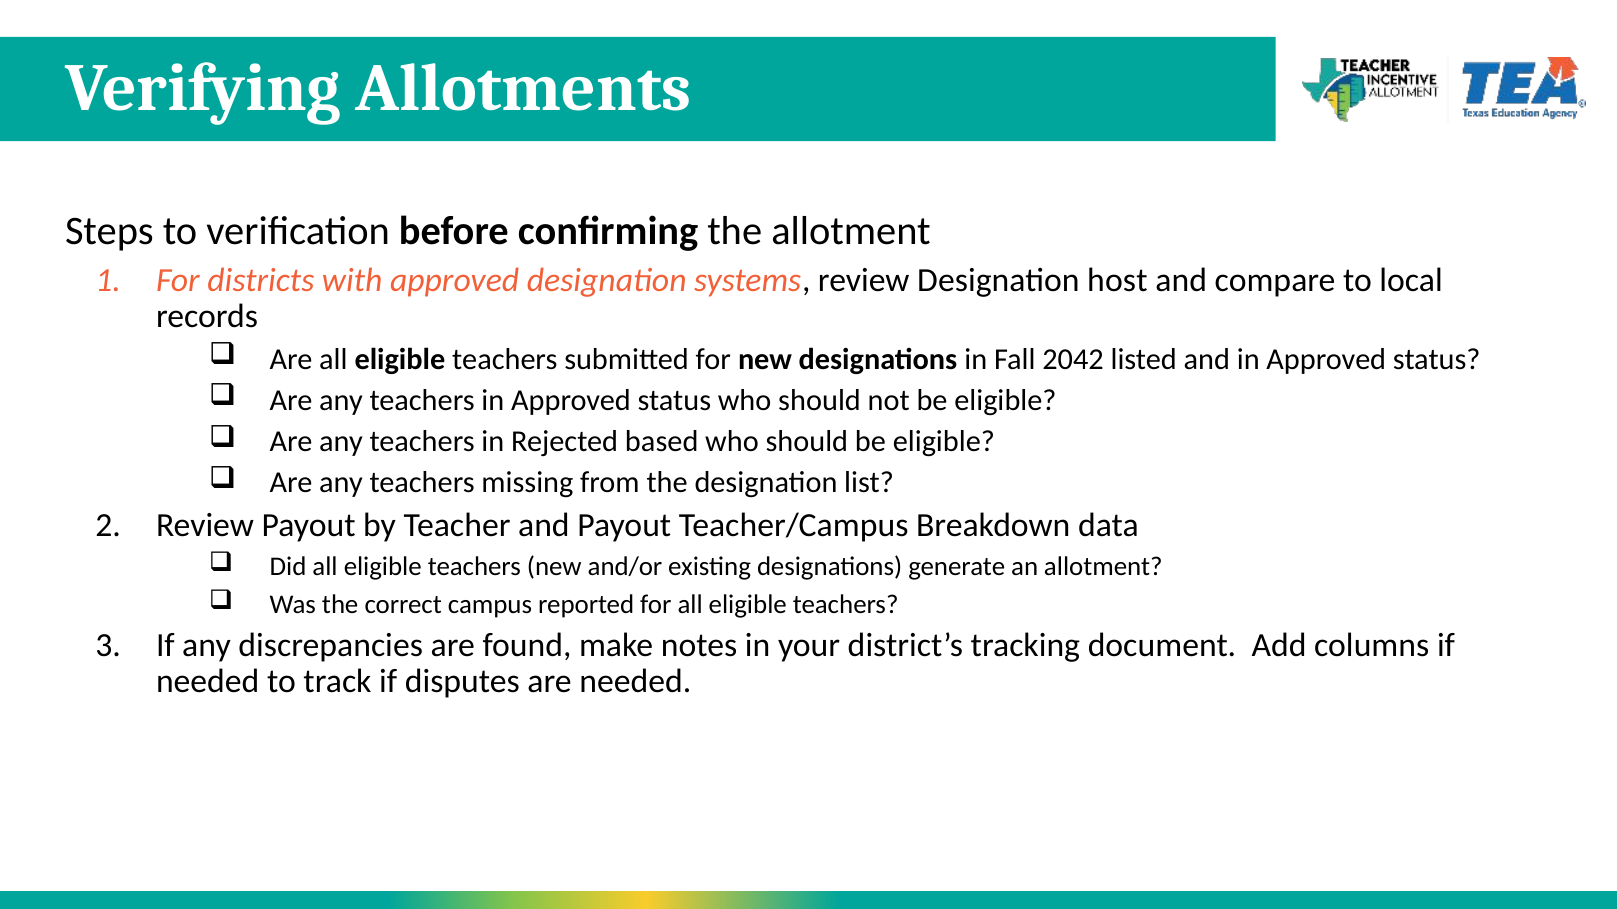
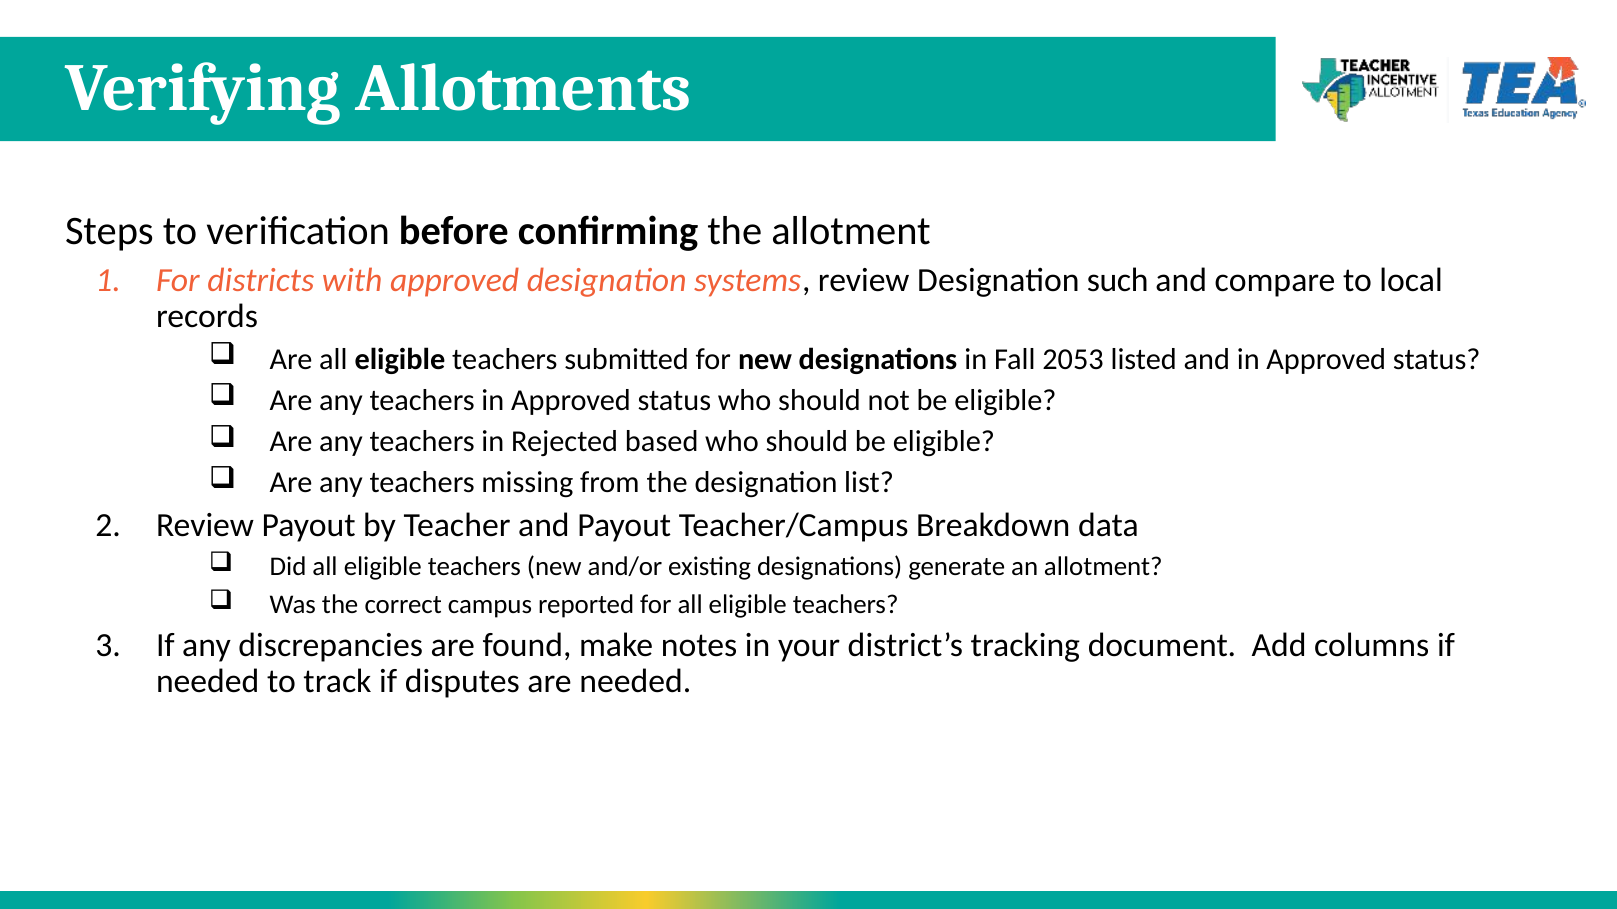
host: host -> such
2042: 2042 -> 2053
